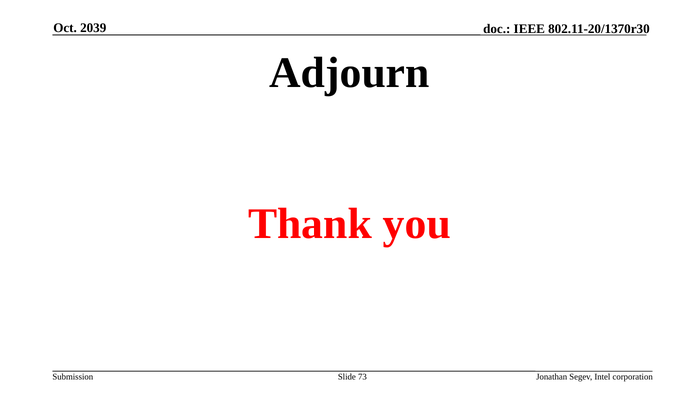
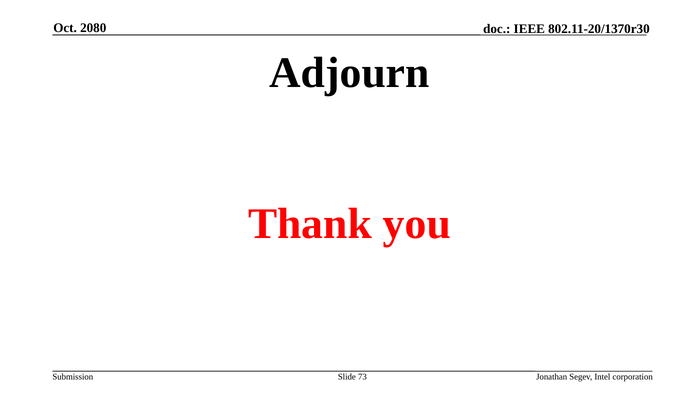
2039: 2039 -> 2080
